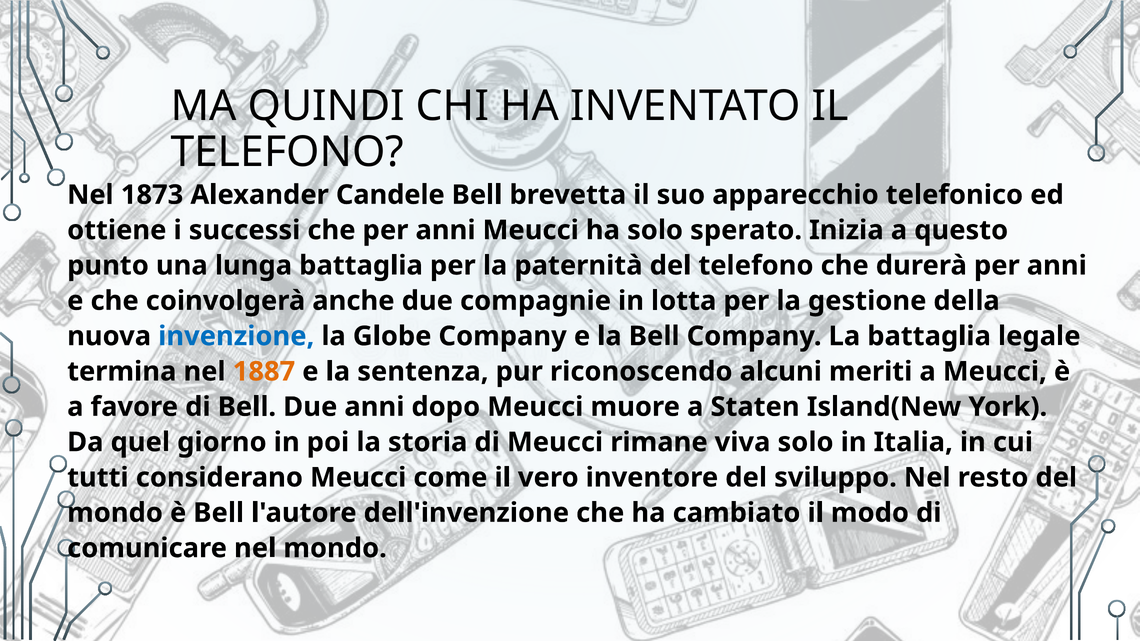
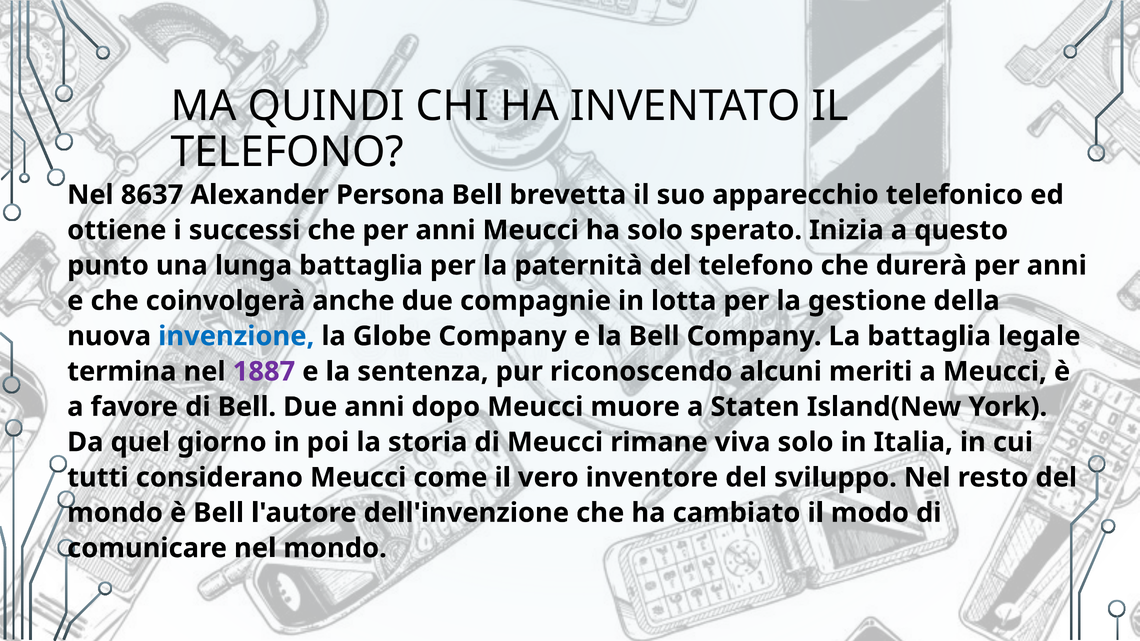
1873: 1873 -> 8637
Candele: Candele -> Persona
1887 colour: orange -> purple
